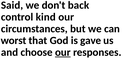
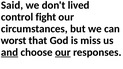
back: back -> lived
kind: kind -> fight
gave: gave -> miss
and underline: none -> present
